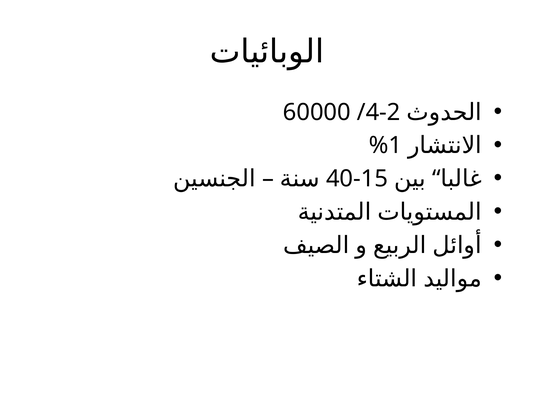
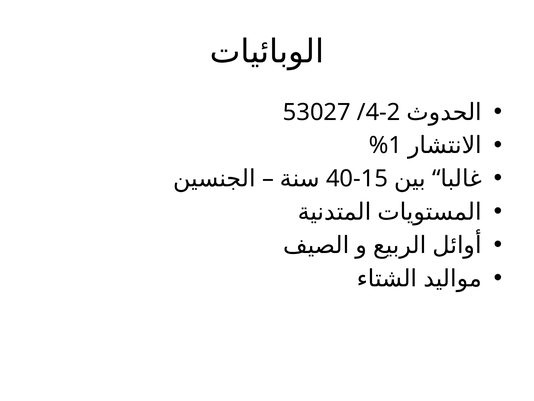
60000: 60000 -> 53027
